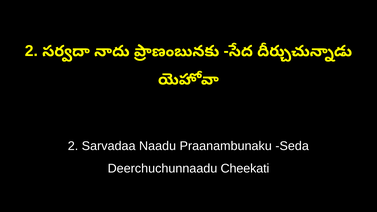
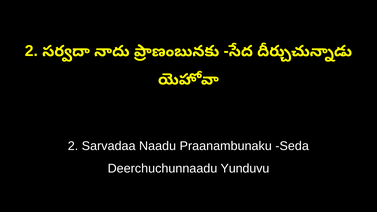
Cheekati: Cheekati -> Yunduvu
